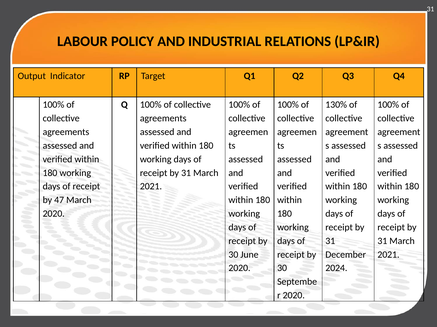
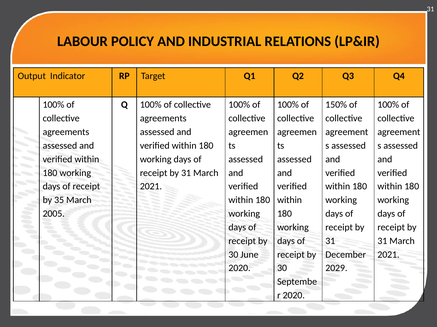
130%: 130% -> 150%
47: 47 -> 35
2020 at (54, 214): 2020 -> 2005
2024: 2024 -> 2029
